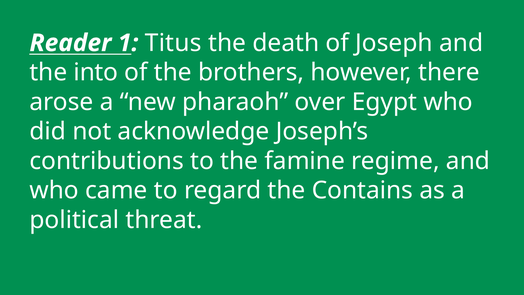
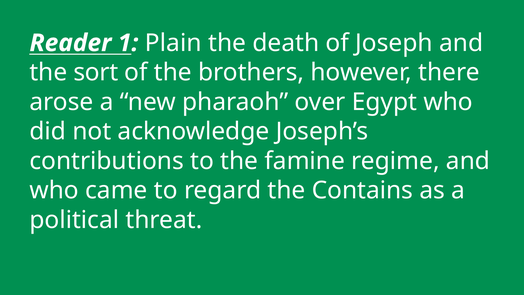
Titus: Titus -> Plain
into: into -> sort
